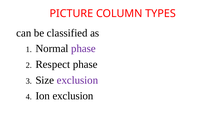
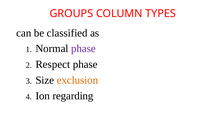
PICTURE: PICTURE -> GROUPS
exclusion at (77, 80) colour: purple -> orange
Ion exclusion: exclusion -> regarding
